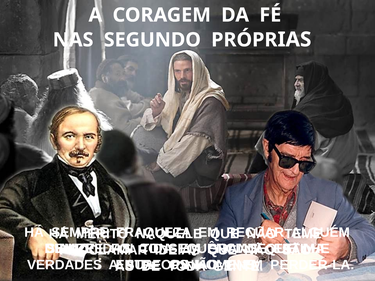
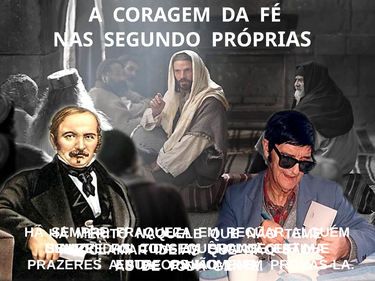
VERDADES: VERDADES -> PRAZERES
PERDER-LA: PERDER-LA -> PROVAS-LA
